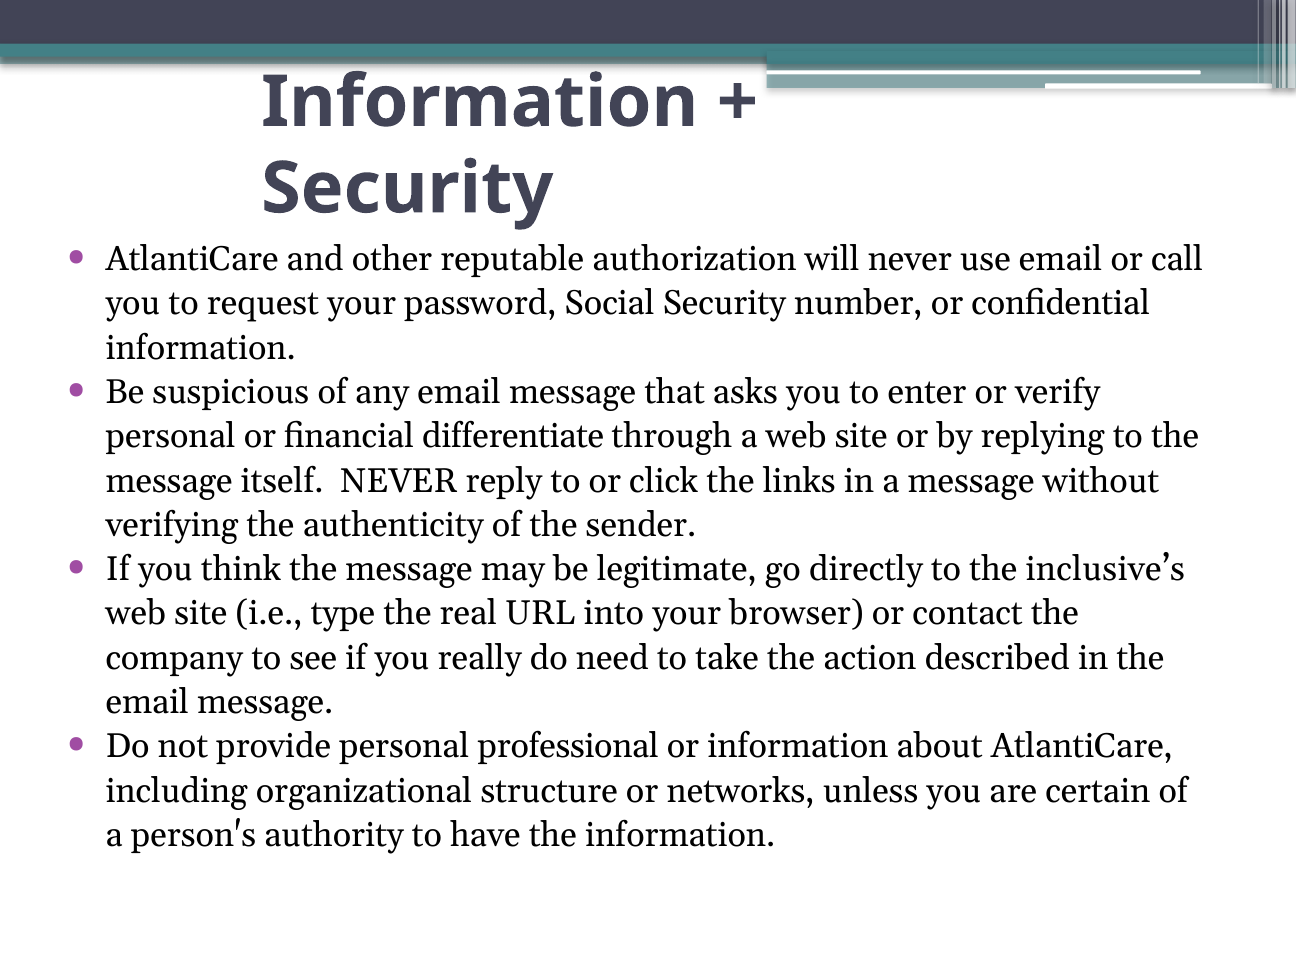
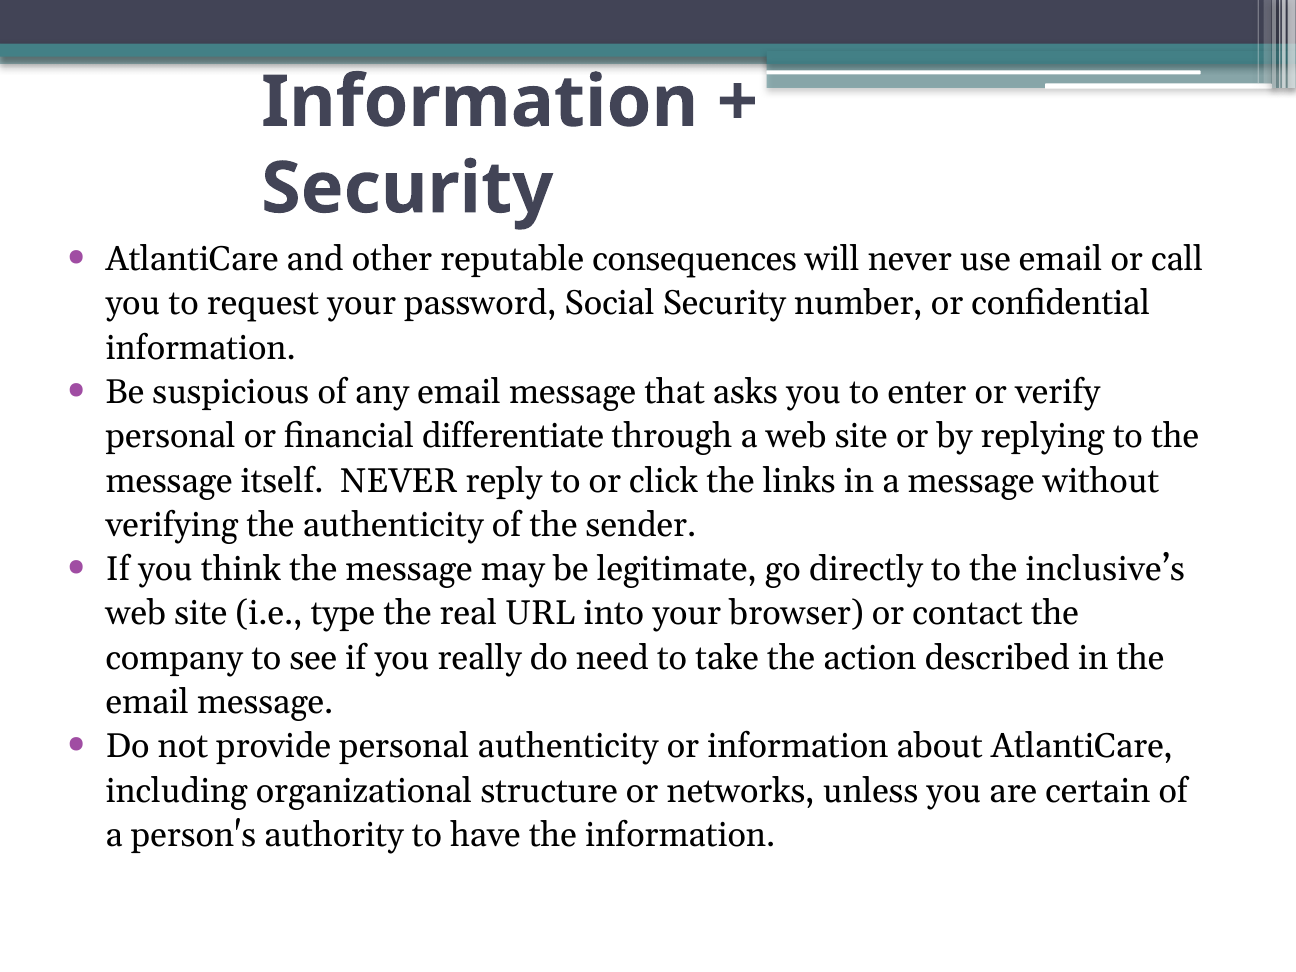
authorization: authorization -> consequences
personal professional: professional -> authenticity
